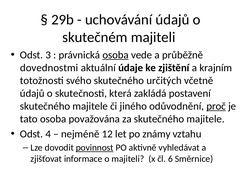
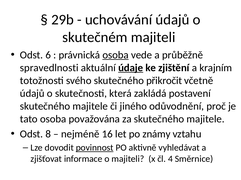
3: 3 -> 6
dovednostmi: dovednostmi -> spravedlnosti
údaje underline: none -> present
určitých: určitých -> přikročit
proč underline: present -> none
4: 4 -> 8
12: 12 -> 16
6: 6 -> 4
